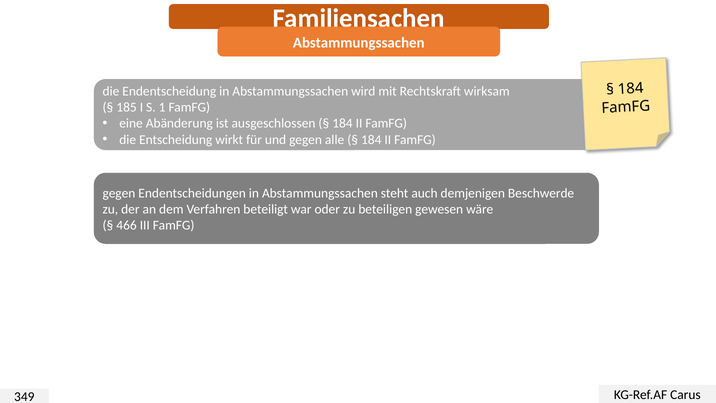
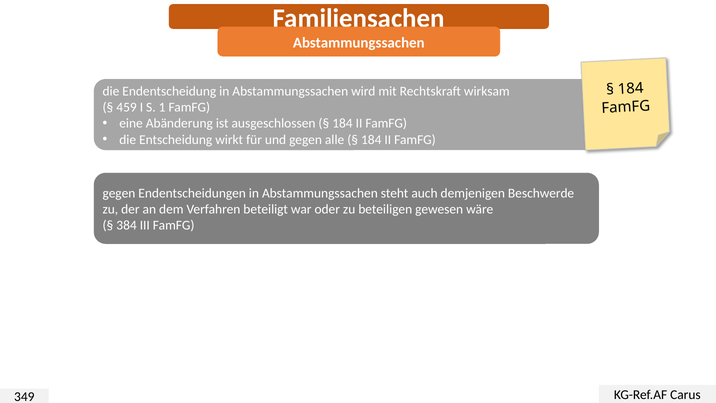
185: 185 -> 459
466: 466 -> 384
